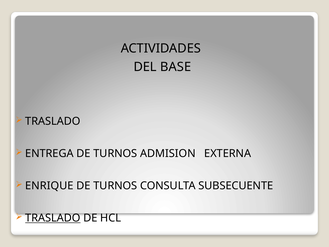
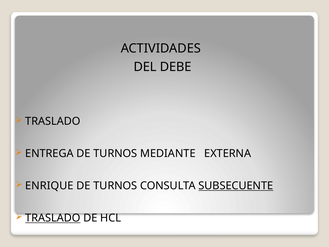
BASE: BASE -> DEBE
ADMISION: ADMISION -> MEDIANTE
SUBSECUENTE underline: none -> present
